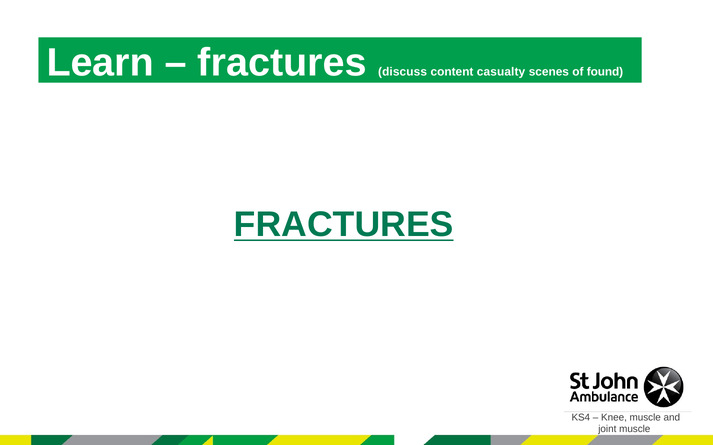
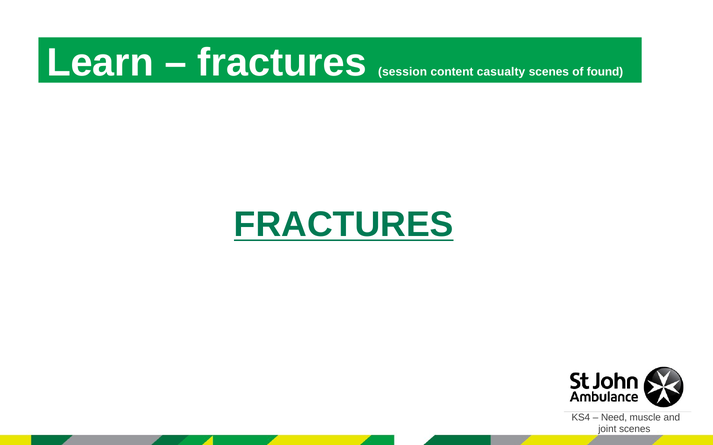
discuss: discuss -> session
Knee: Knee -> Need
joint muscle: muscle -> scenes
